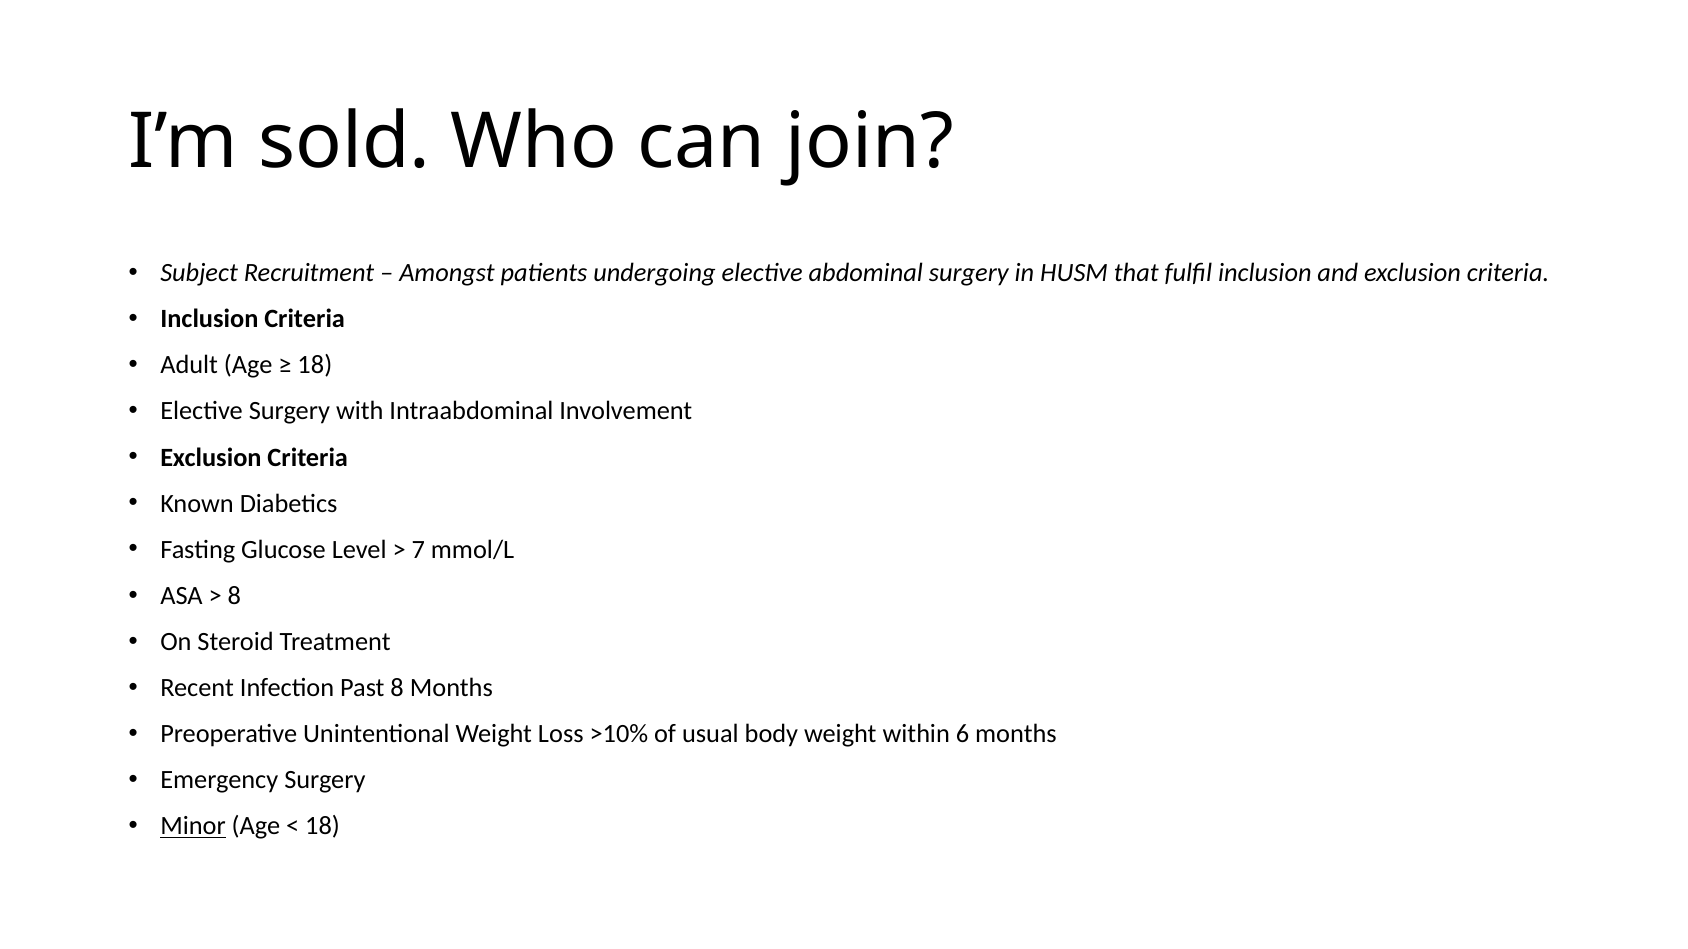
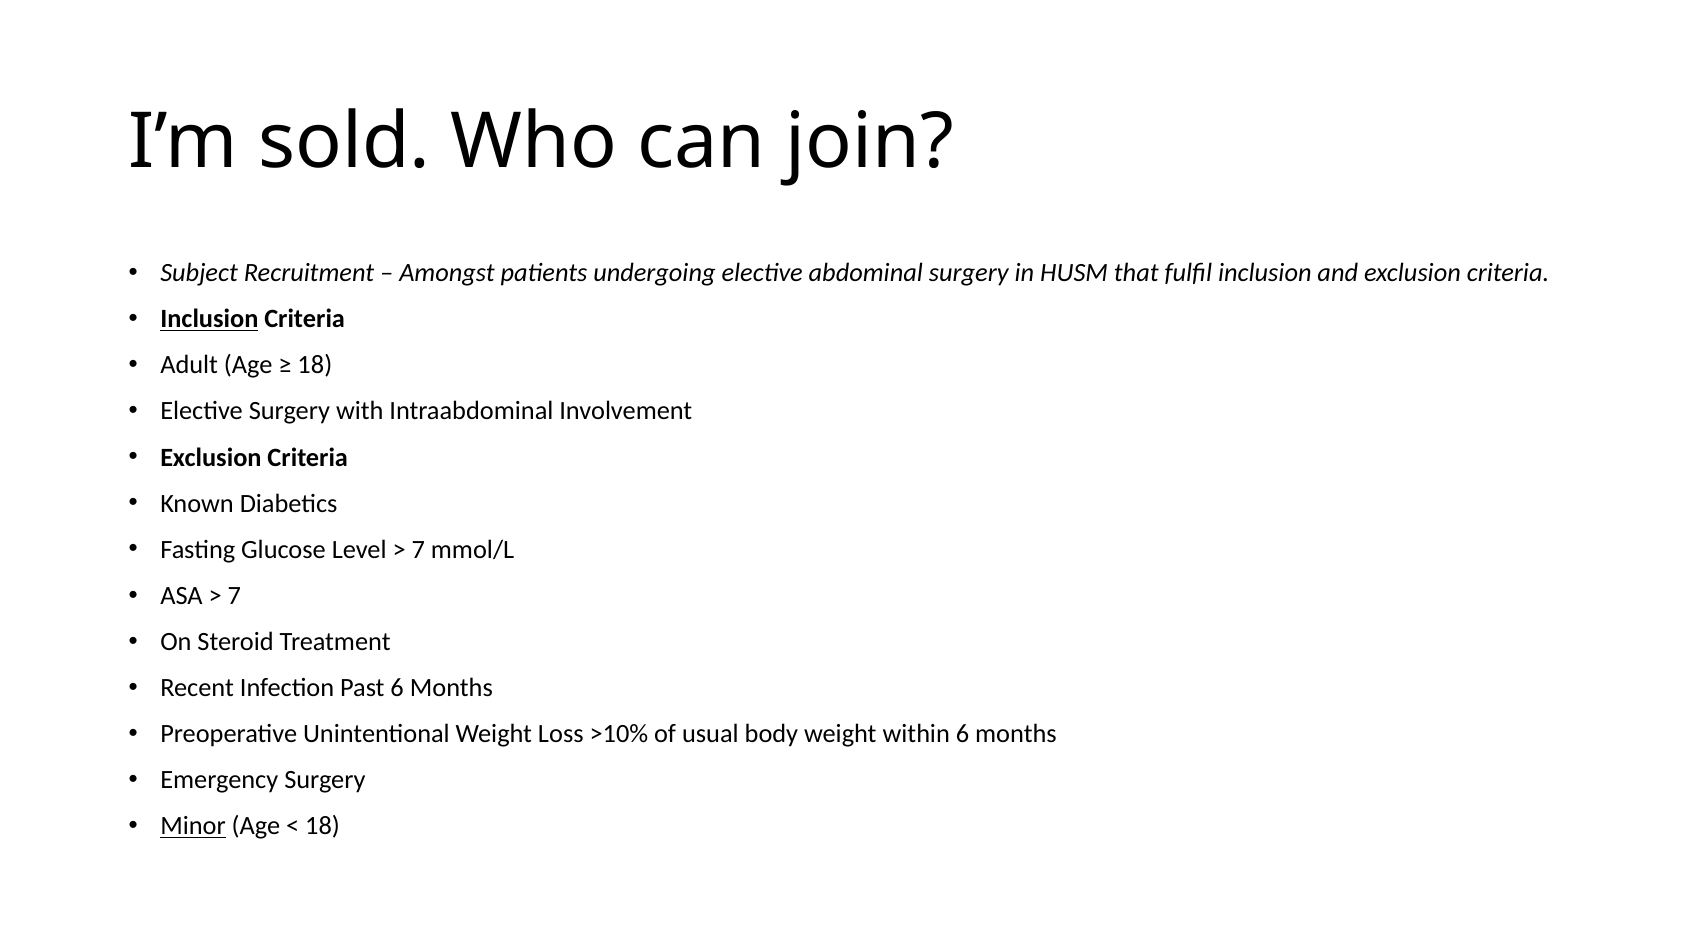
Inclusion at (209, 319) underline: none -> present
8 at (234, 596): 8 -> 7
Past 8: 8 -> 6
